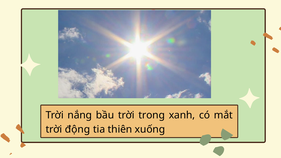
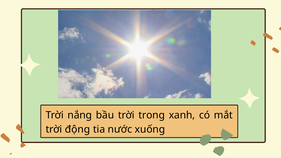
thiên: thiên -> nước
